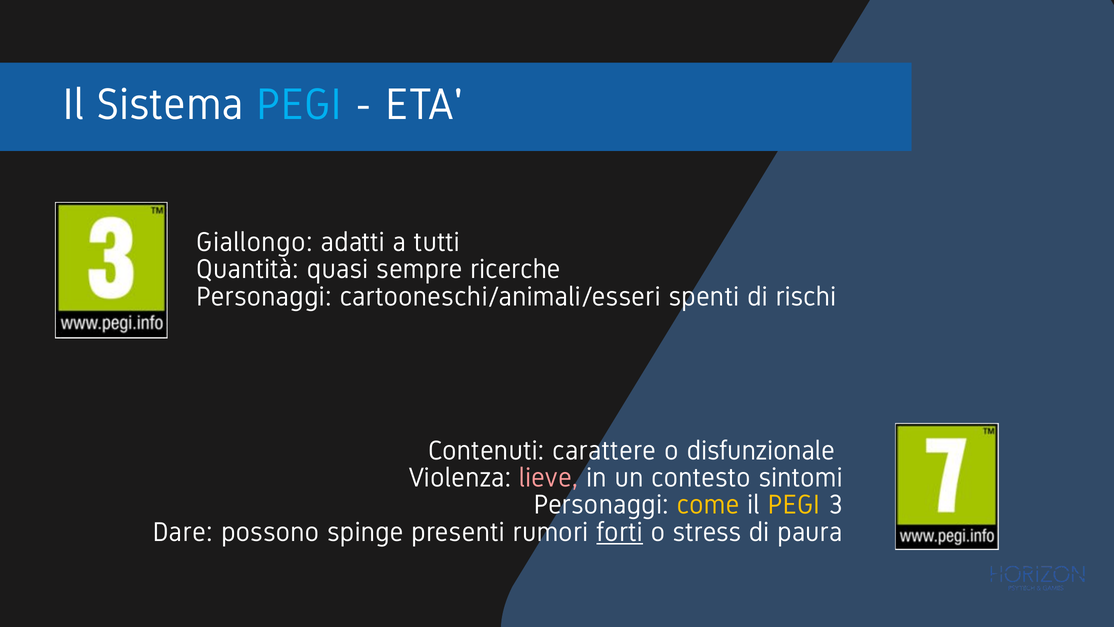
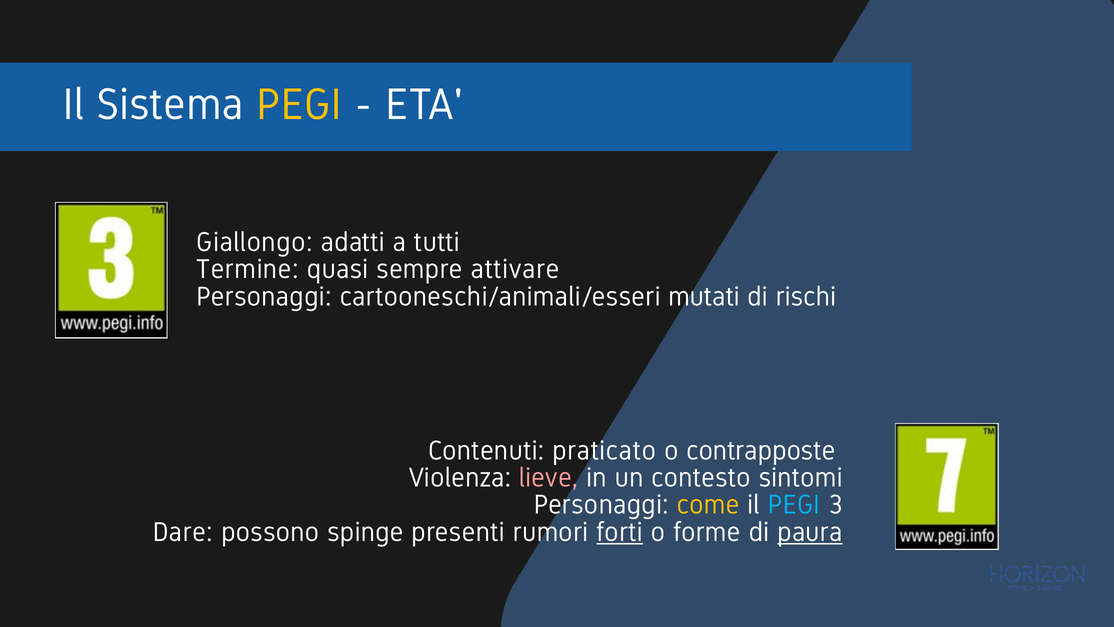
PEGI at (299, 105) colour: light blue -> yellow
Quantità: Quantità -> Termine
ricerche: ricerche -> attivare
spenti: spenti -> mutati
carattere: carattere -> praticato
disfunzionale: disfunzionale -> contrapposte
PEGI at (794, 505) colour: yellow -> light blue
stress: stress -> forme
paura underline: none -> present
